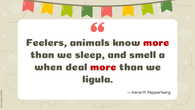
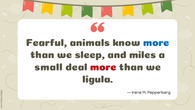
Feelers: Feelers -> Fearful
more at (156, 43) colour: red -> blue
smell: smell -> miles
when: when -> small
